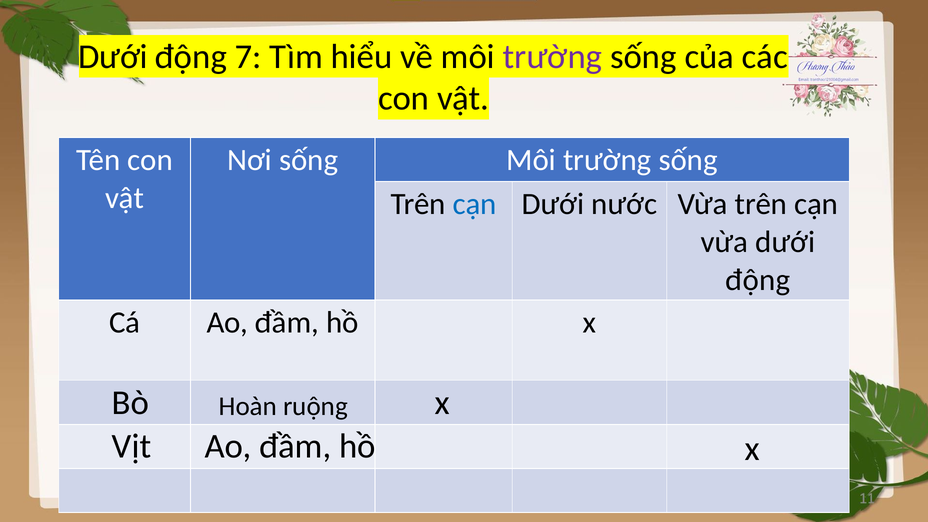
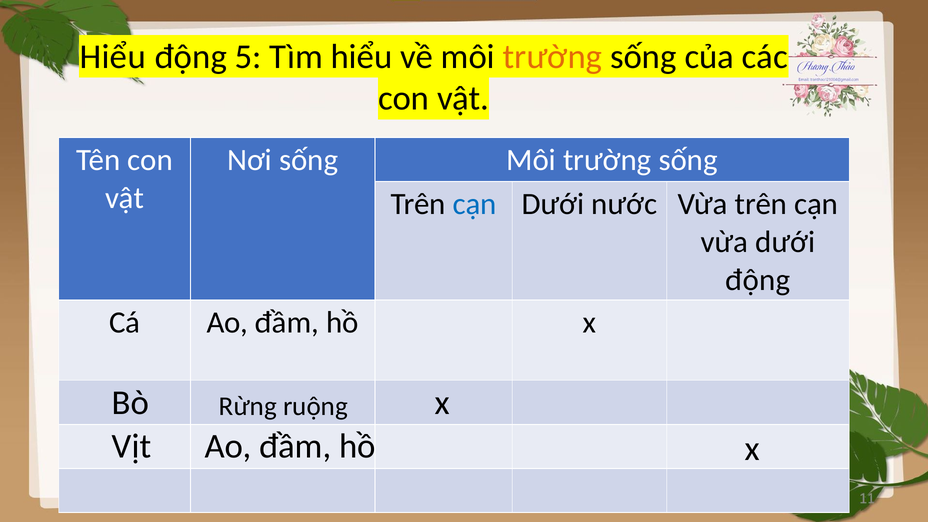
Dưới at (113, 57): Dưới -> Hiểu
7: 7 -> 5
trường at (552, 57) colour: purple -> orange
Hoàn: Hoàn -> Rừng
